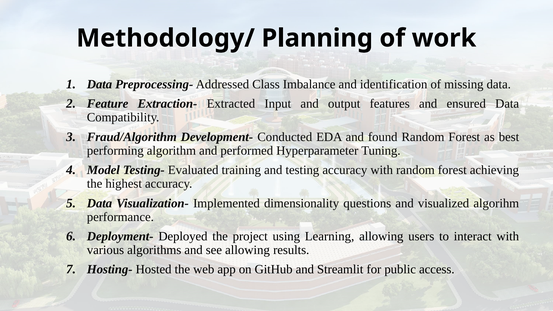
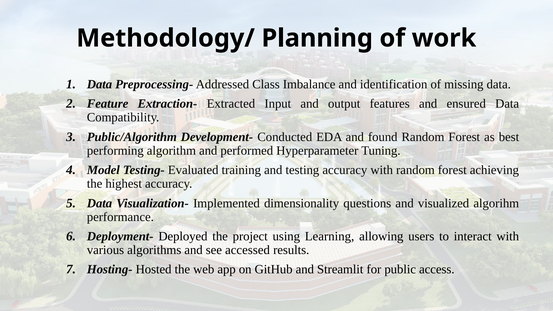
Fraud/Algorithm: Fraud/Algorithm -> Public/Algorithm
see allowing: allowing -> accessed
